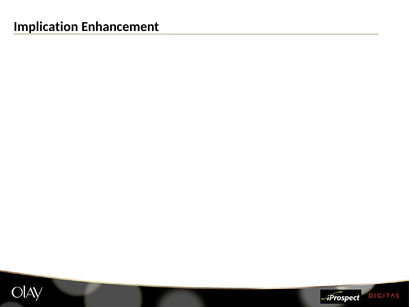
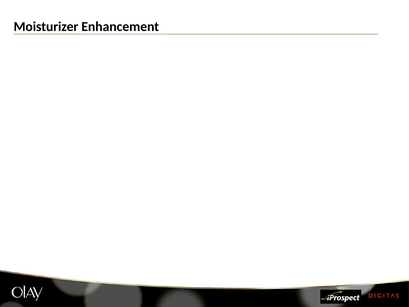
Implication: Implication -> Moisturizer
